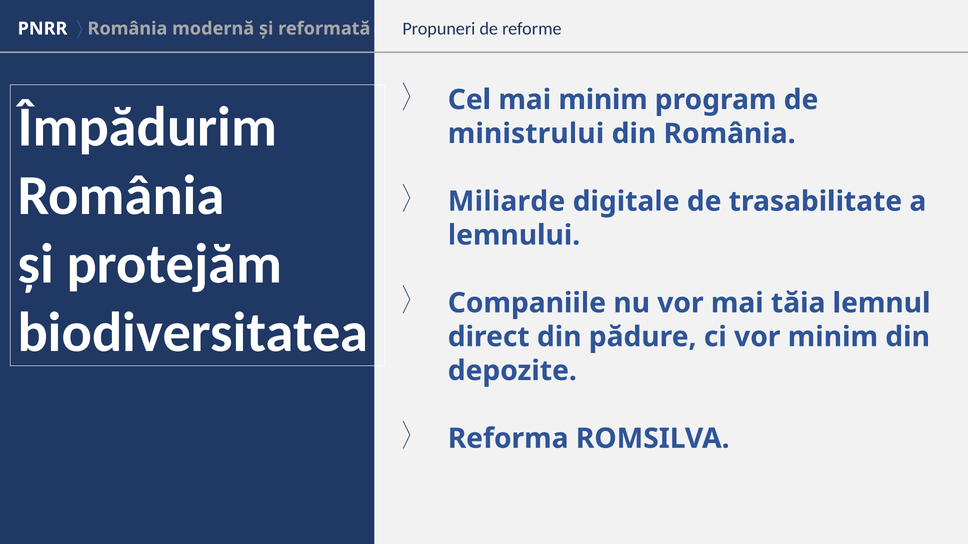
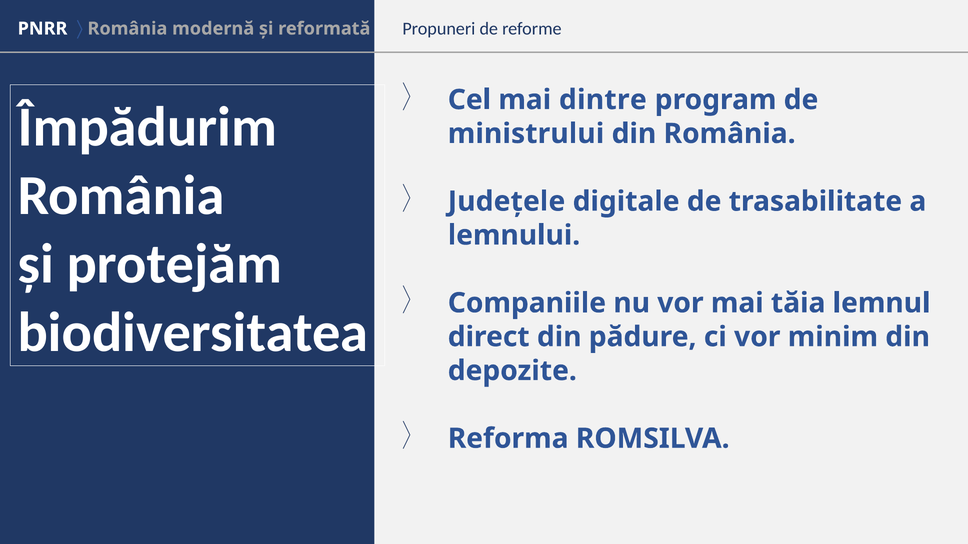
mai minim: minim -> dintre
Miliarde: Miliarde -> Județele
